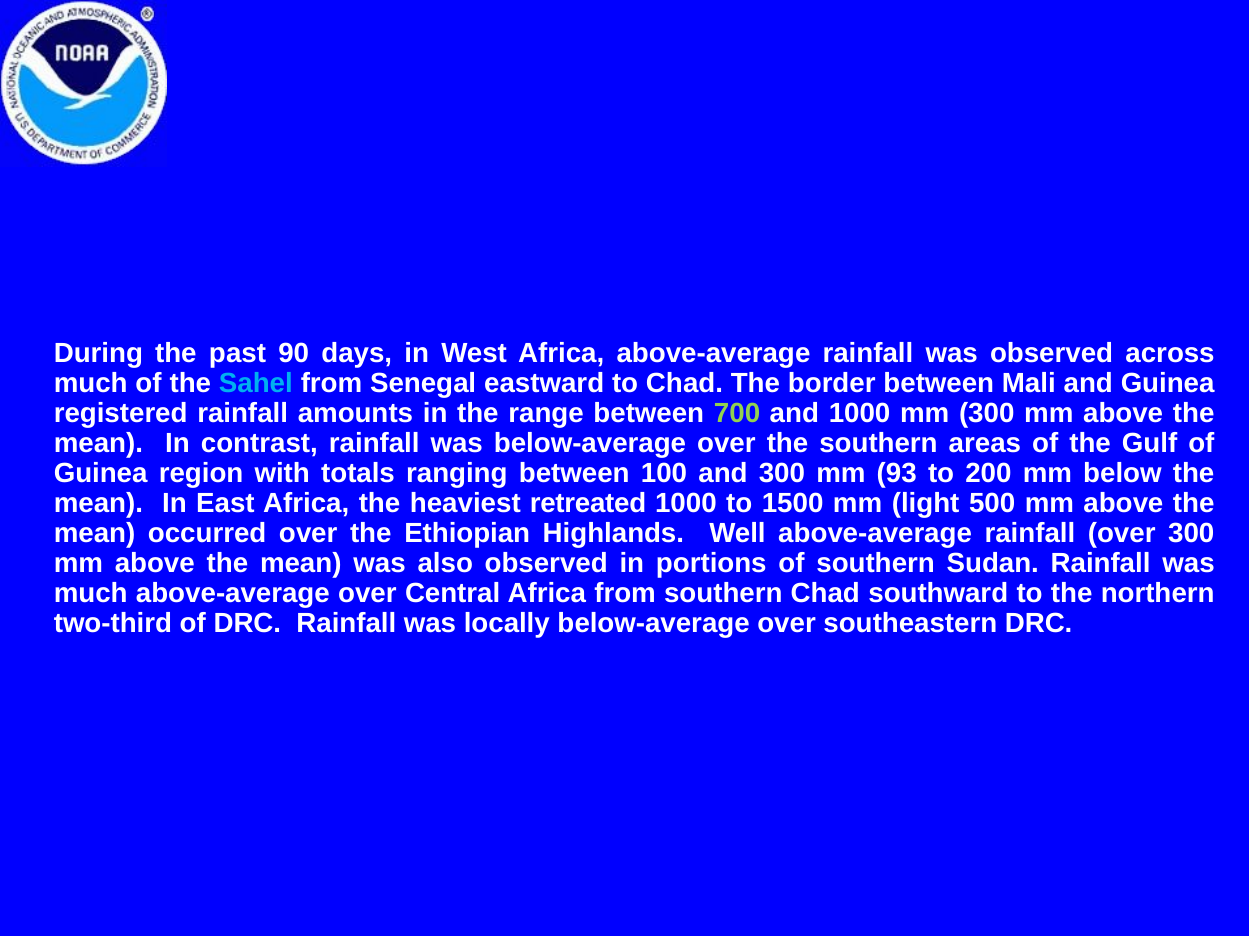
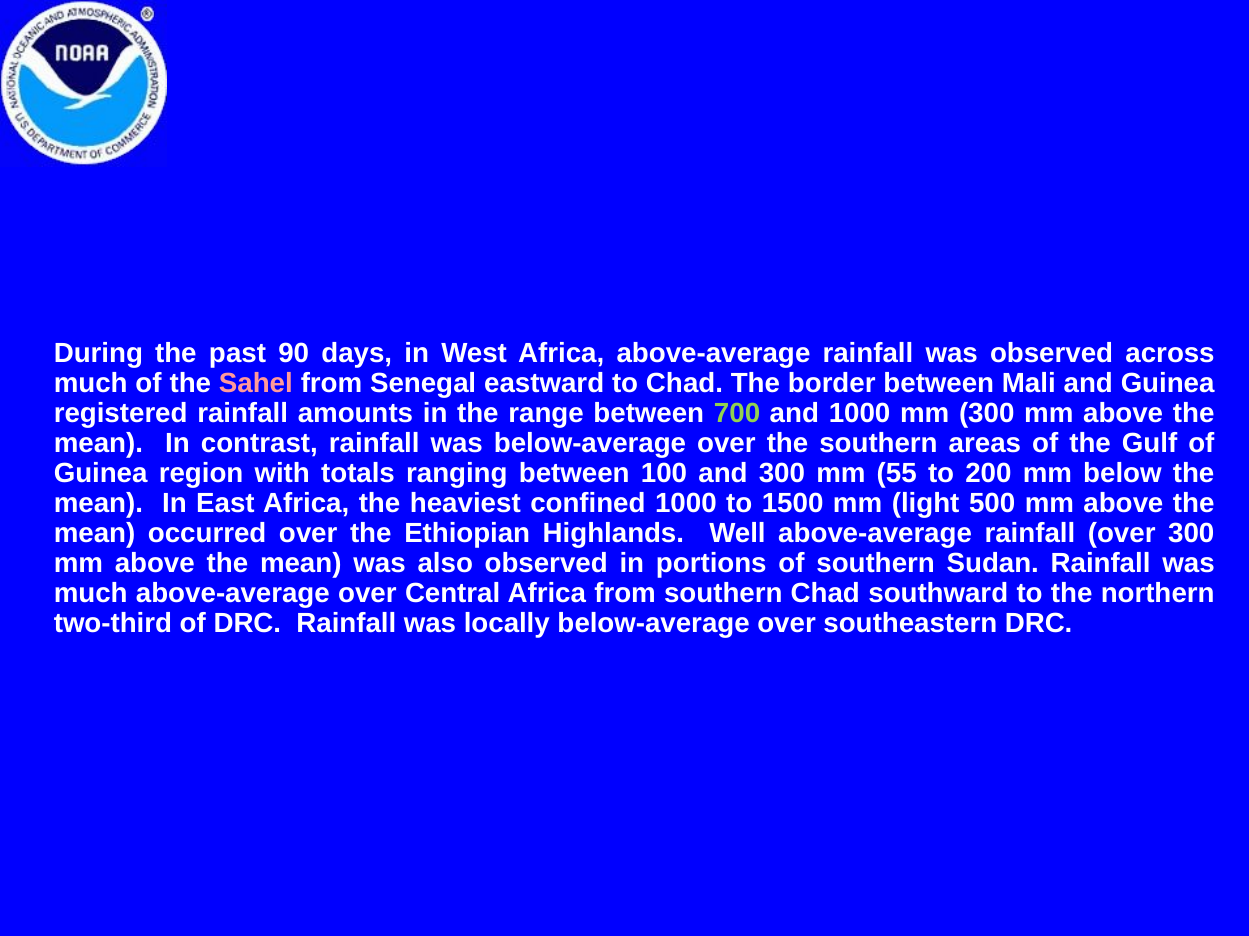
Sahel colour: light blue -> pink
93: 93 -> 55
retreated: retreated -> confined
